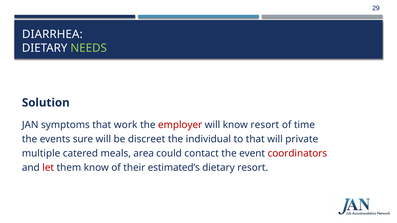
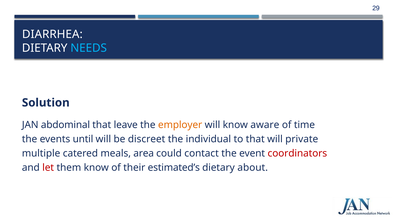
NEEDS colour: light green -> light blue
symptoms: symptoms -> abdominal
work: work -> leave
employer colour: red -> orange
know resort: resort -> aware
sure: sure -> until
dietary resort: resort -> about
